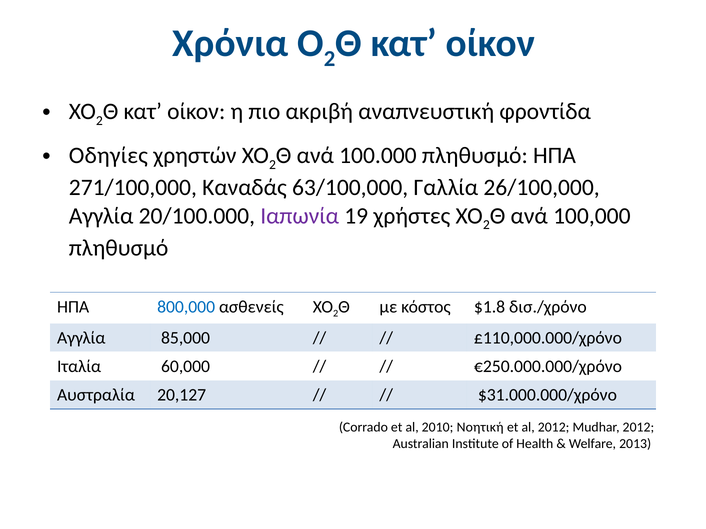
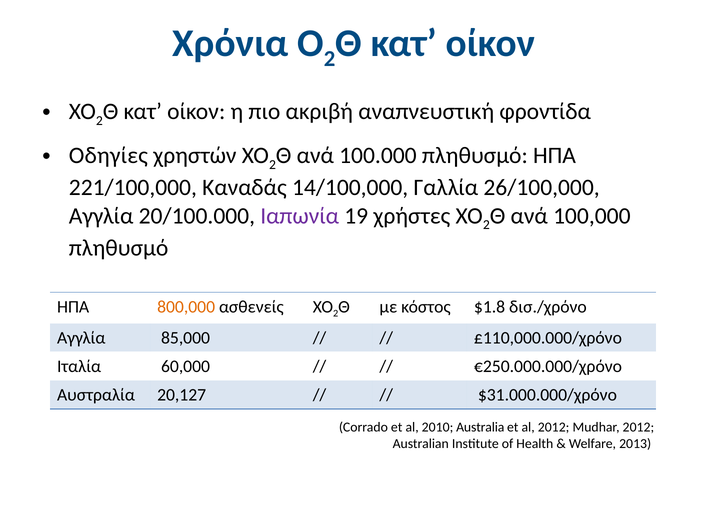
271/100,000: 271/100,000 -> 221/100,000
63/100,000: 63/100,000 -> 14/100,000
800,000 colour: blue -> orange
Νοητική: Νοητική -> Australia
